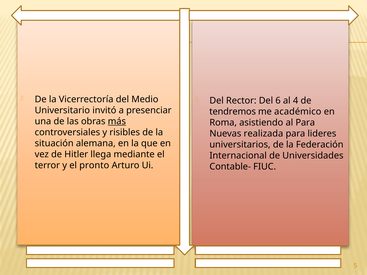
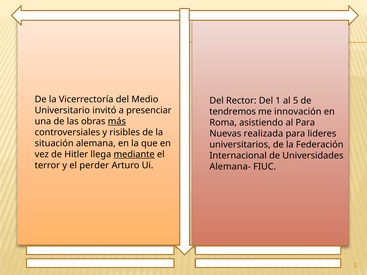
6: 6 -> 1
al 4: 4 -> 5
académico: académico -> innovación
mediante underline: none -> present
pronto: pronto -> perder
Contable-: Contable- -> Alemana-
